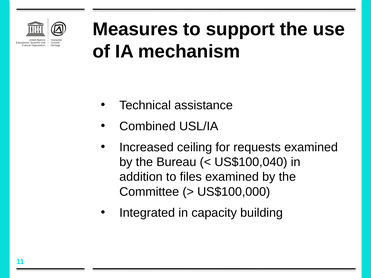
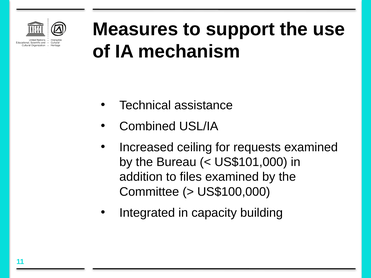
US$100,040: US$100,040 -> US$101,000
